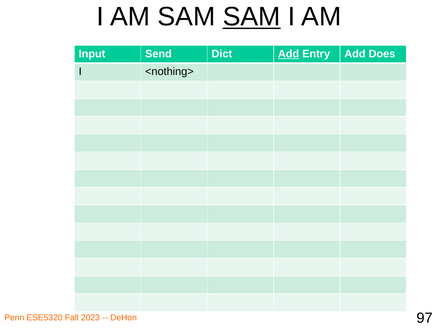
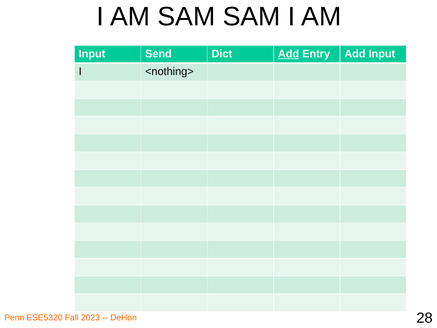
SAM at (252, 17) underline: present -> none
Add Does: Does -> Input
97: 97 -> 28
